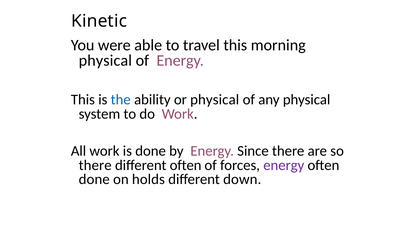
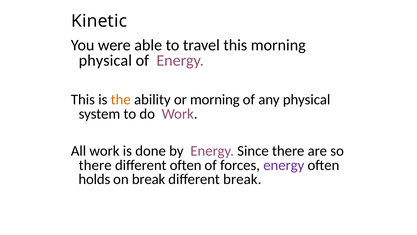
the colour: blue -> orange
or physical: physical -> morning
done at (94, 179): done -> holds
on holds: holds -> break
different down: down -> break
